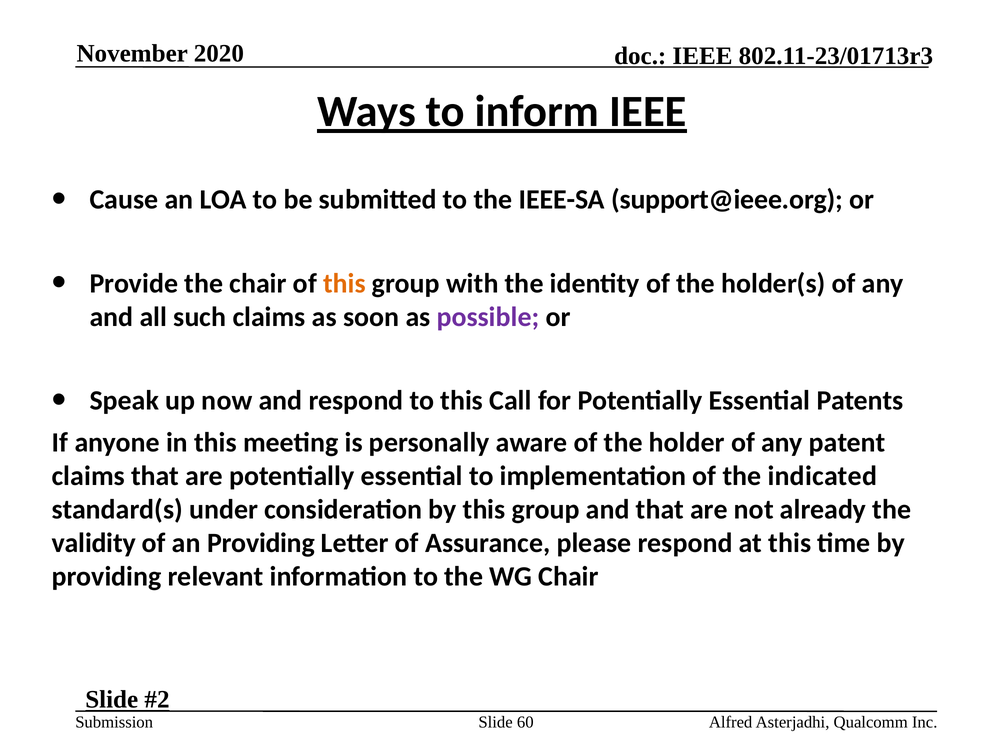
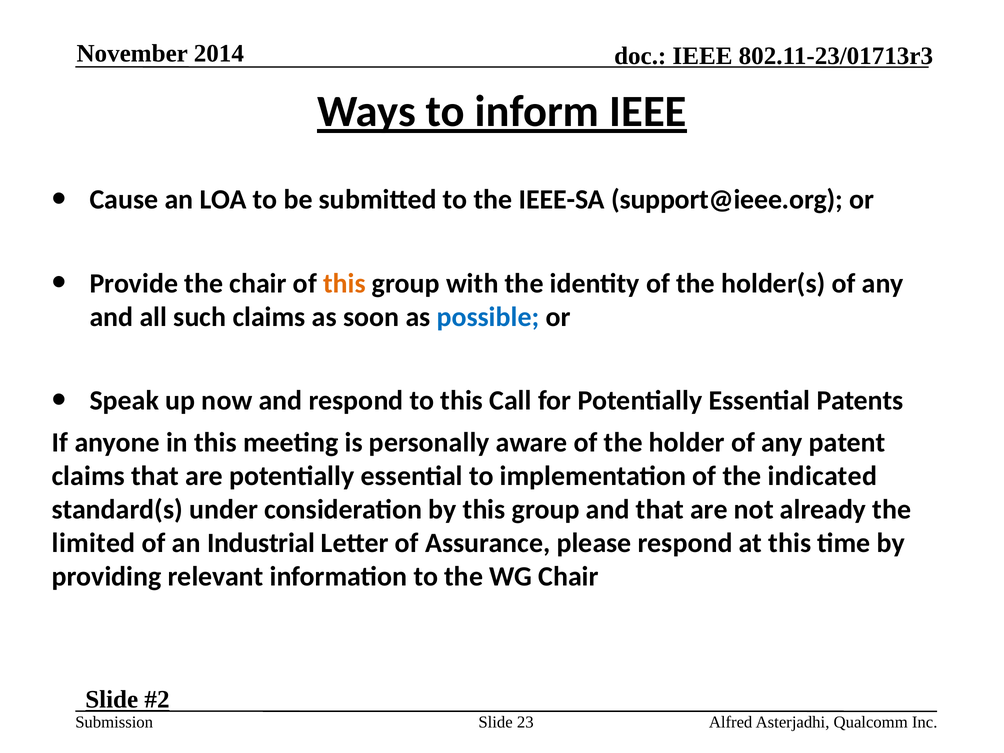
2020: 2020 -> 2014
possible colour: purple -> blue
validity: validity -> limited
an Providing: Providing -> Industrial
60: 60 -> 23
